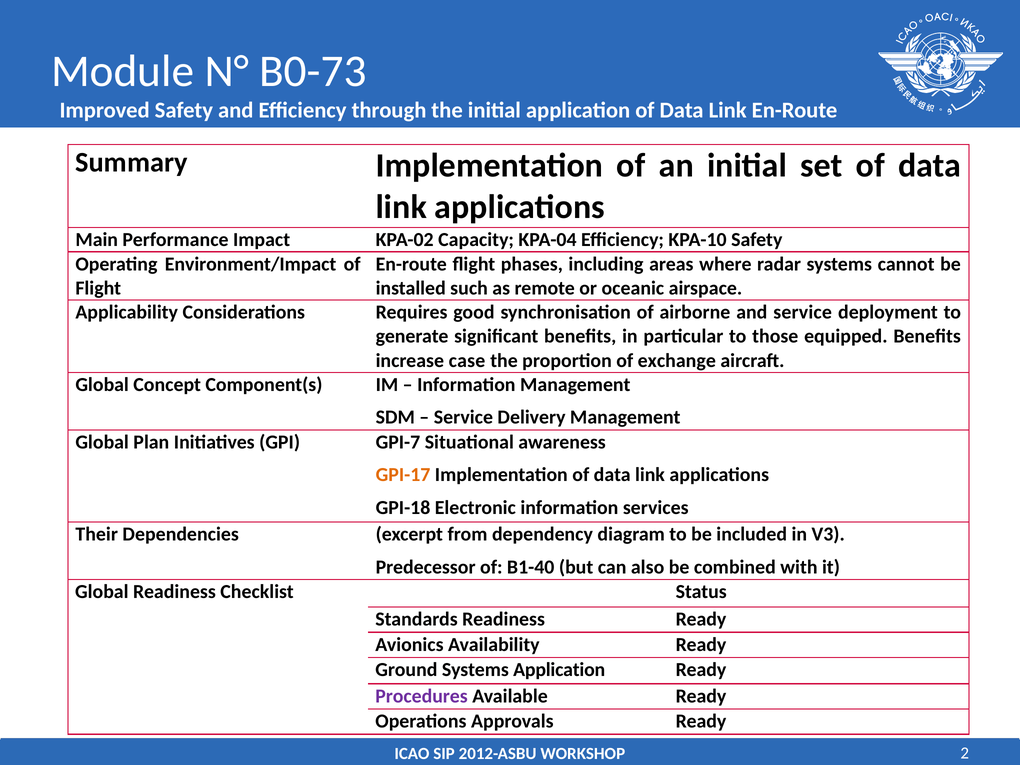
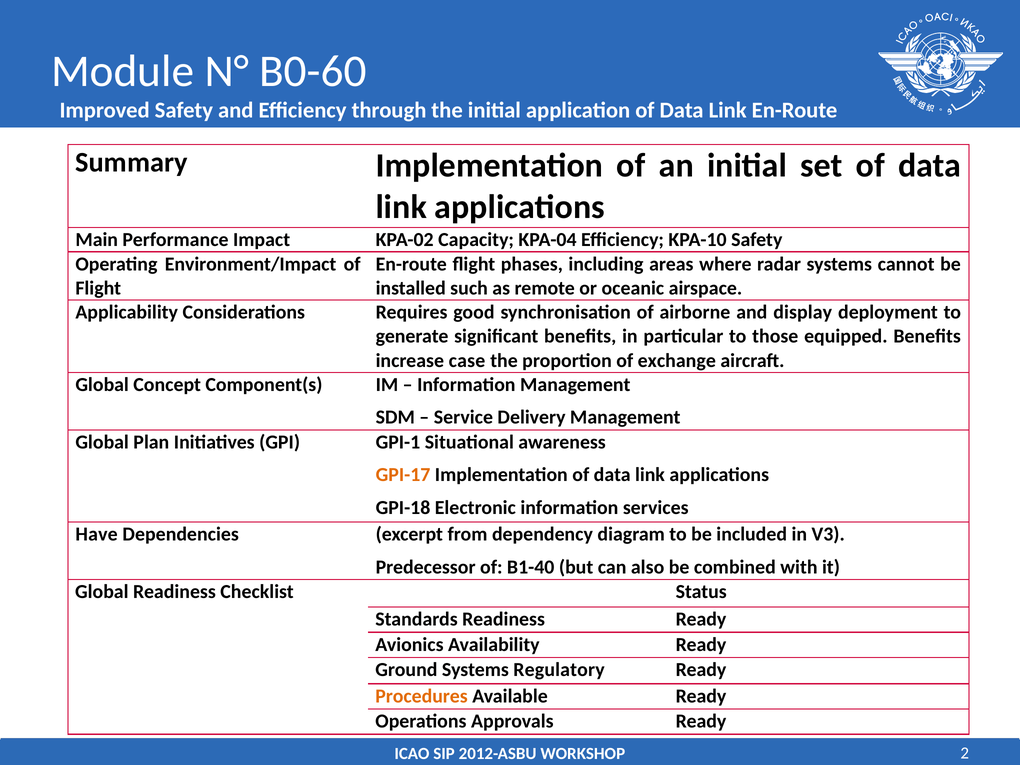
B0-73: B0-73 -> B0-60
and service: service -> display
GPI-7: GPI-7 -> GPI-1
Their: Their -> Have
Systems Application: Application -> Regulatory
Procedures colour: purple -> orange
